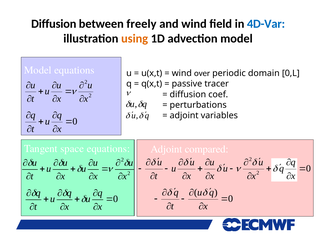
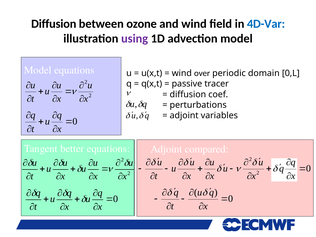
freely: freely -> ozone
using colour: orange -> purple
space: space -> better
